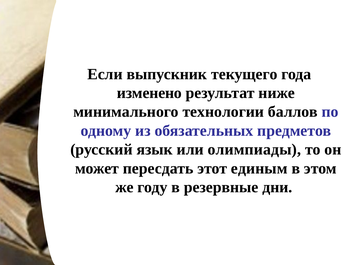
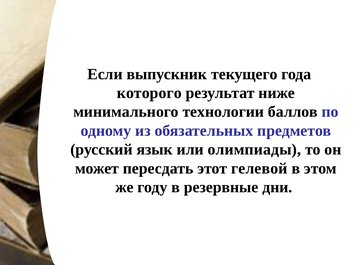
изменено: изменено -> которого
единым: единым -> гелевой
